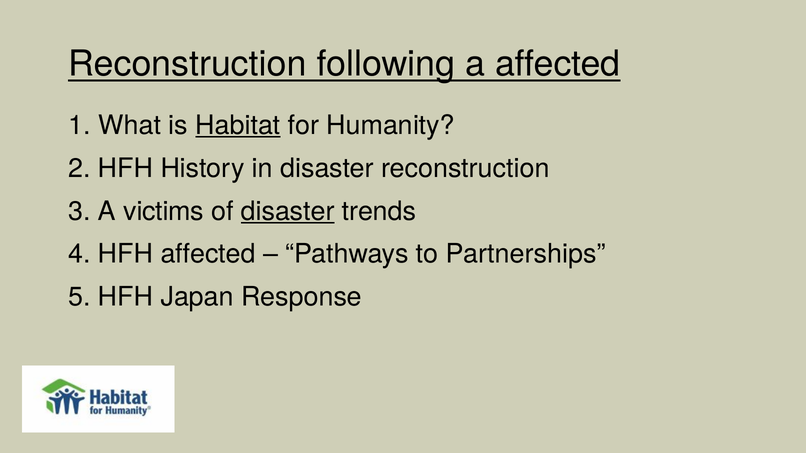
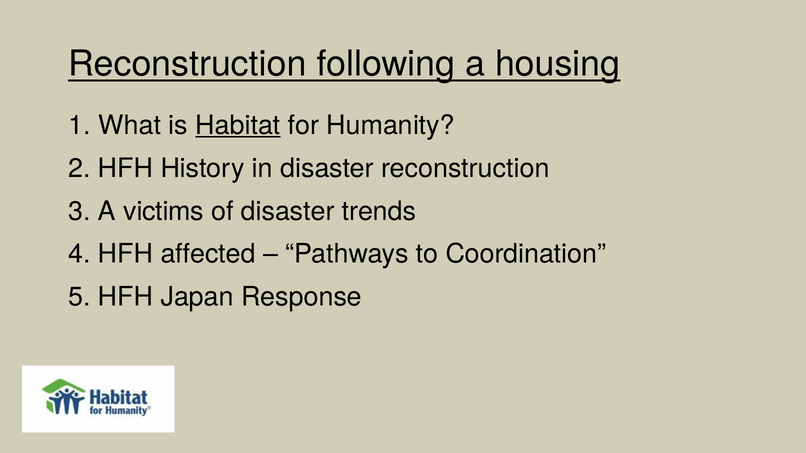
a affected: affected -> housing
disaster at (288, 211) underline: present -> none
Partnerships: Partnerships -> Coordination
